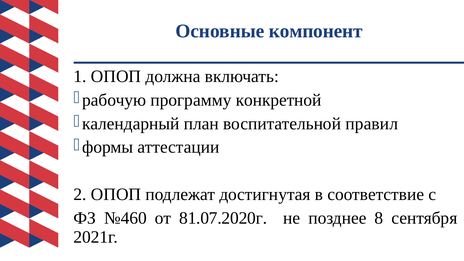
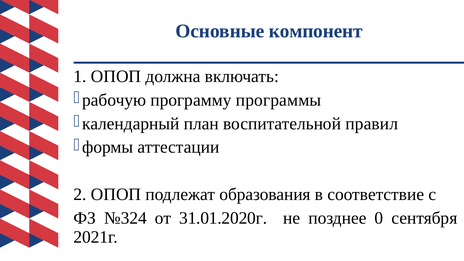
конкретной: конкретной -> программы
достигнутая: достигнутая -> образования
№460: №460 -> №324
81.07.2020г: 81.07.2020г -> 31.01.2020г
8: 8 -> 0
